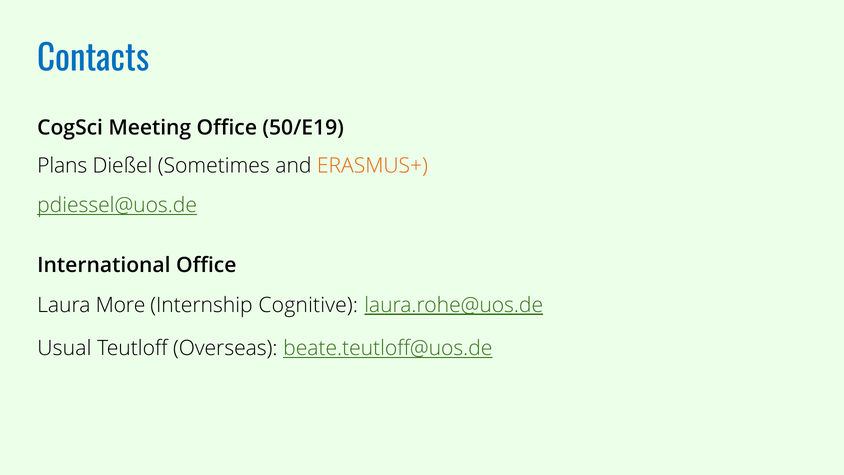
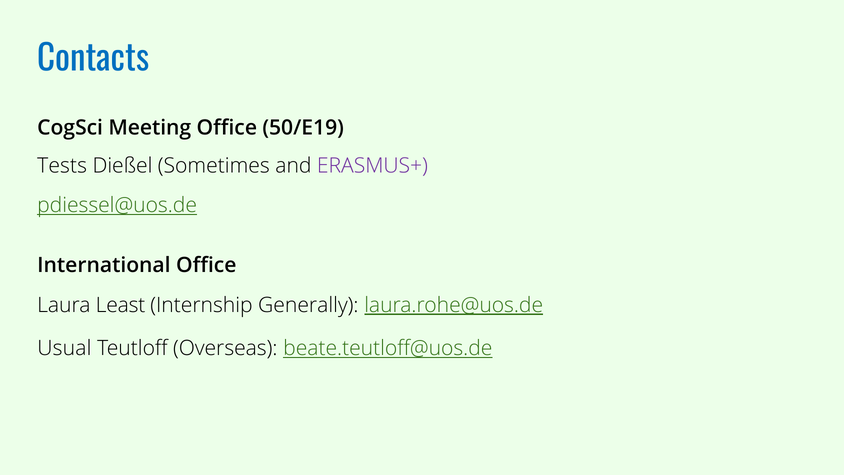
Plans: Plans -> Tests
ERASMUS+ colour: orange -> purple
More: More -> Least
Cognitive: Cognitive -> Generally
